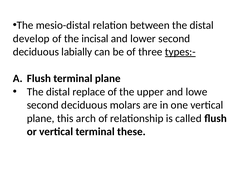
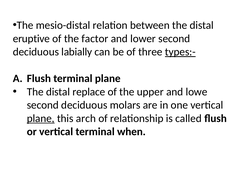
develop: develop -> eruptive
incisal: incisal -> factor
plane at (41, 118) underline: none -> present
these: these -> when
